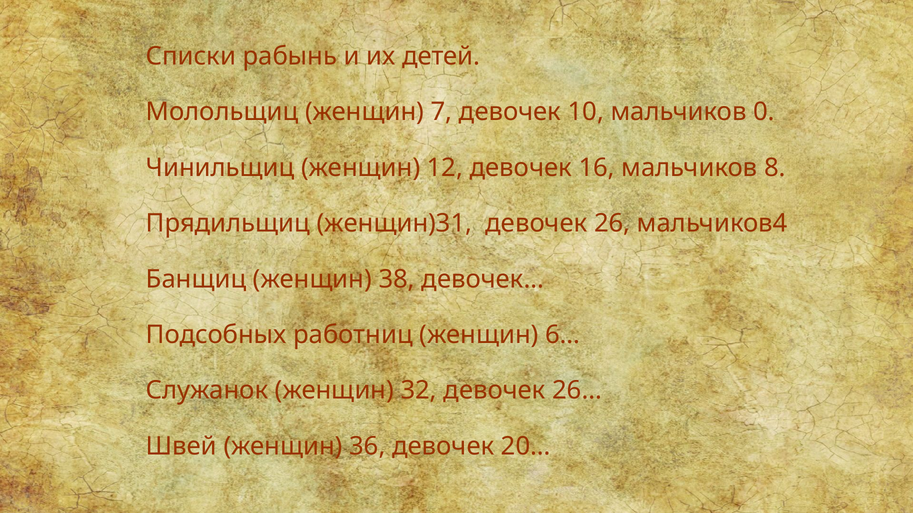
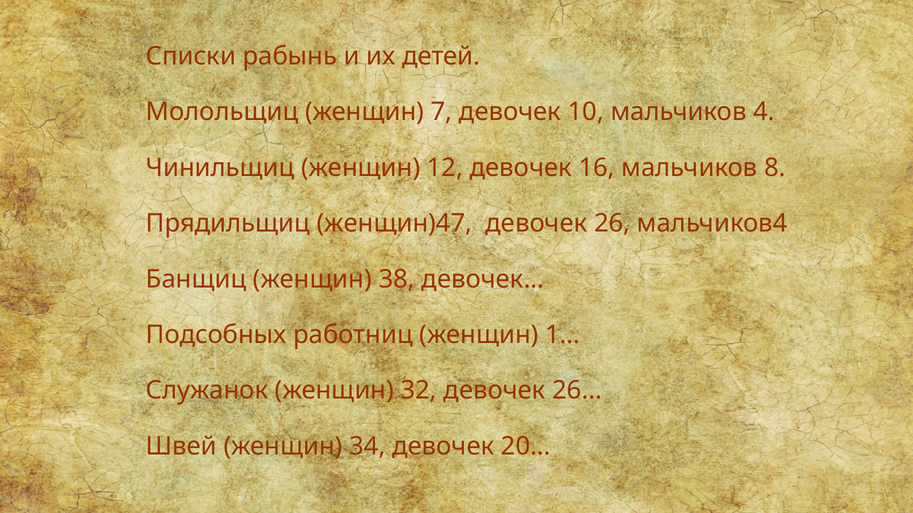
0: 0 -> 4
женщин)31: женщин)31 -> женщин)47
6…: 6… -> 1…
36: 36 -> 34
